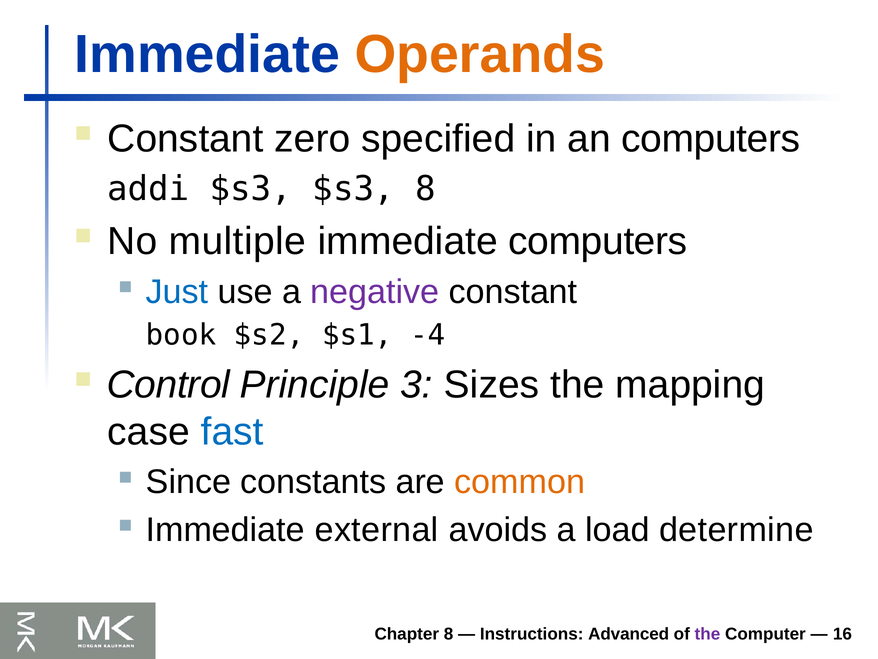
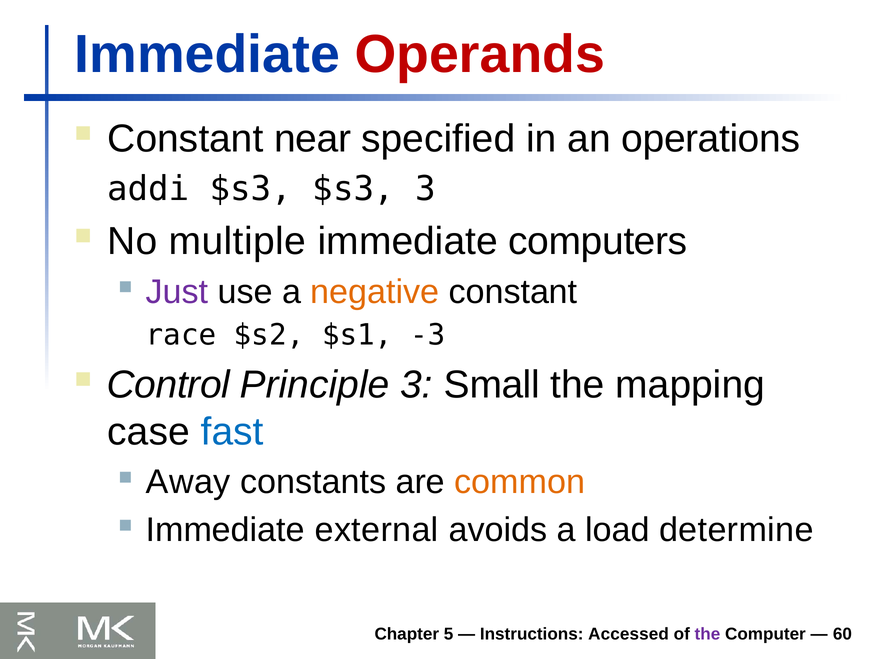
Operands colour: orange -> red
zero: zero -> near
an computers: computers -> operations
$s3 8: 8 -> 3
Just colour: blue -> purple
negative colour: purple -> orange
book: book -> race
-4: -4 -> -3
Sizes: Sizes -> Small
Since: Since -> Away
Chapter 8: 8 -> 5
Advanced: Advanced -> Accessed
16: 16 -> 60
